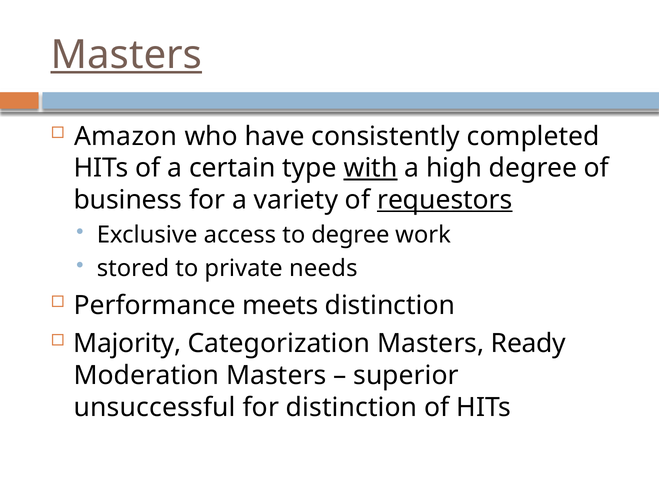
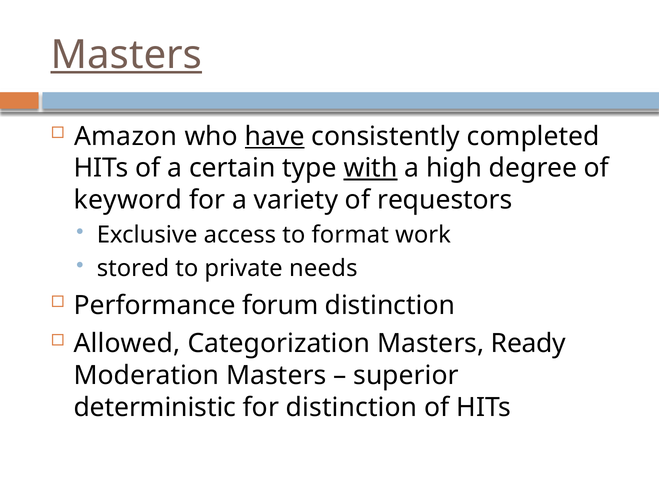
have underline: none -> present
business: business -> keyword
requestors underline: present -> none
to degree: degree -> format
meets: meets -> forum
Majority: Majority -> Allowed
unsuccessful: unsuccessful -> deterministic
